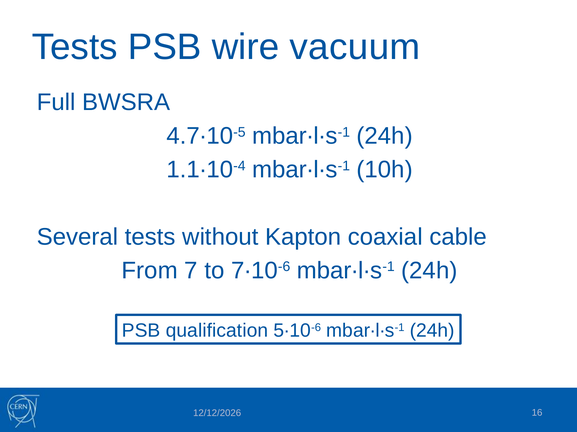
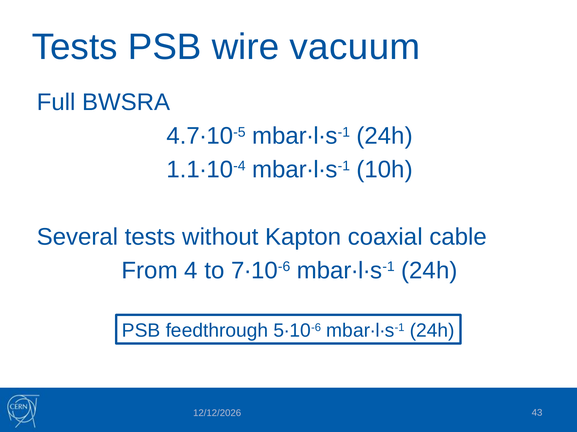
7: 7 -> 4
qualification: qualification -> feedthrough
16: 16 -> 43
